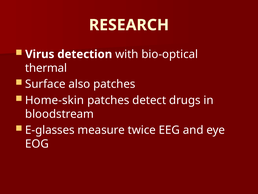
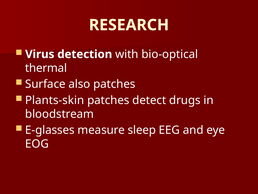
Home-skin: Home-skin -> Plants-skin
twice: twice -> sleep
